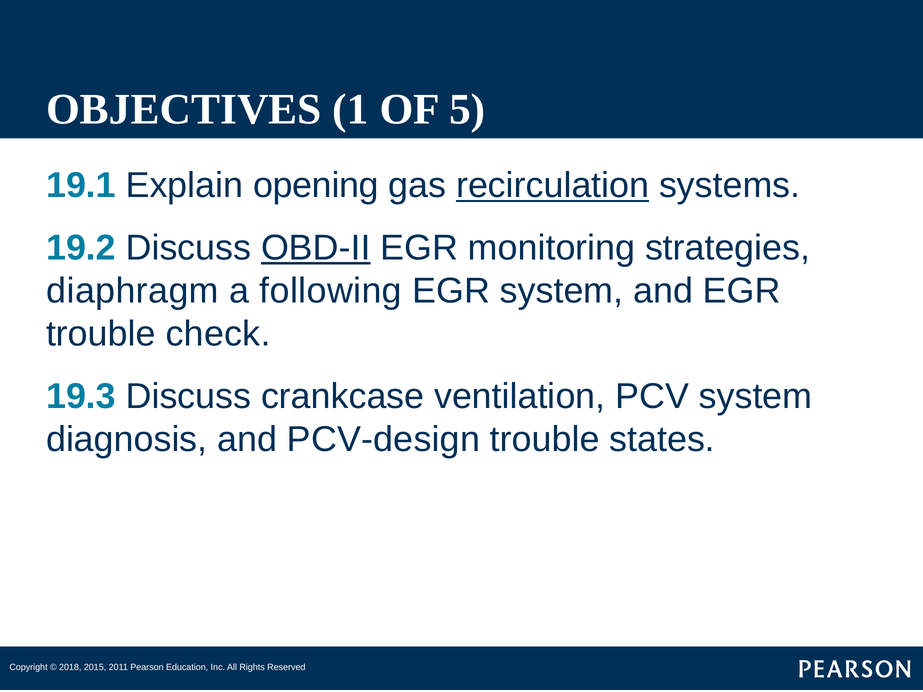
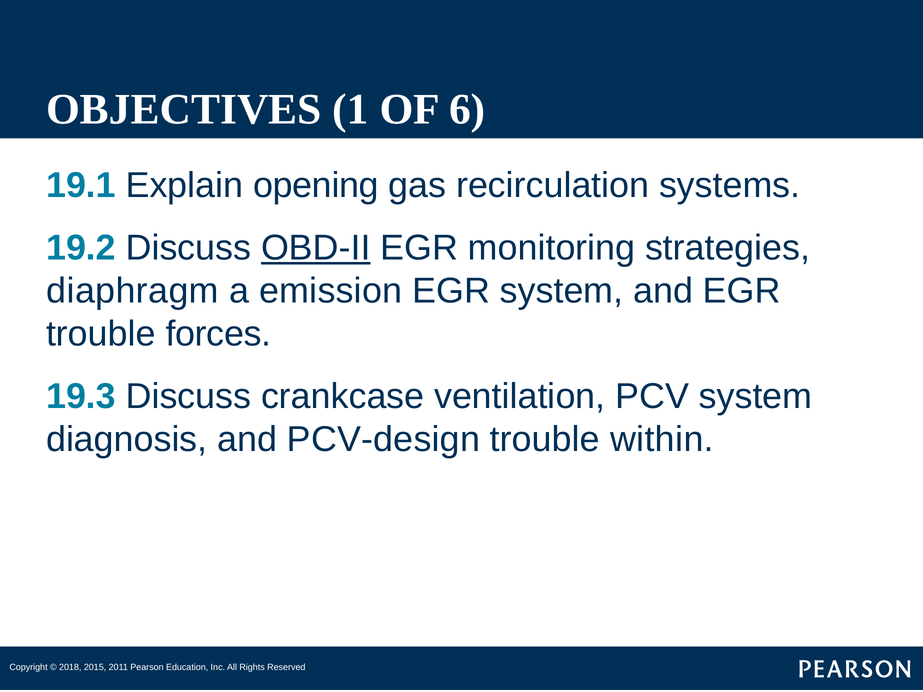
5: 5 -> 6
recirculation underline: present -> none
following: following -> emission
check: check -> forces
states: states -> within
